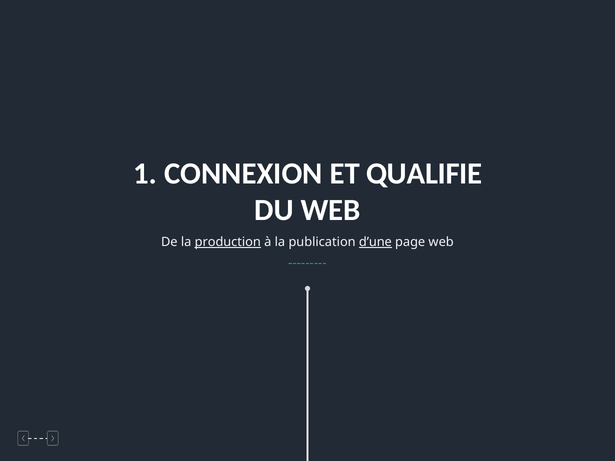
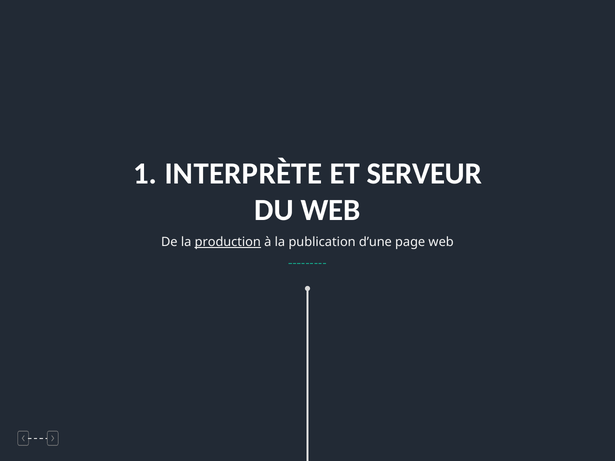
CONNEXION: CONNEXION -> INTERPRÈTE
QUALIFIE: QUALIFIE -> SERVEUR
d’une underline: present -> none
